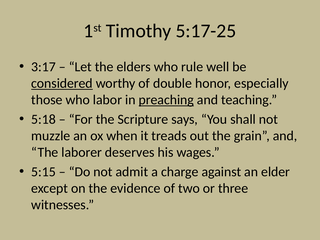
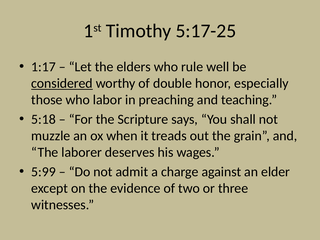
3:17: 3:17 -> 1:17
preaching underline: present -> none
5:15: 5:15 -> 5:99
